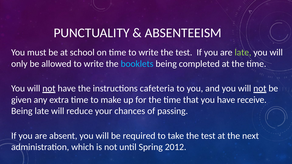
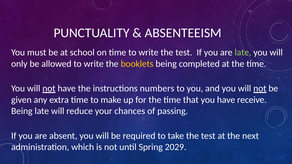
booklets colour: light blue -> yellow
cafeteria: cafeteria -> numbers
2012: 2012 -> 2029
